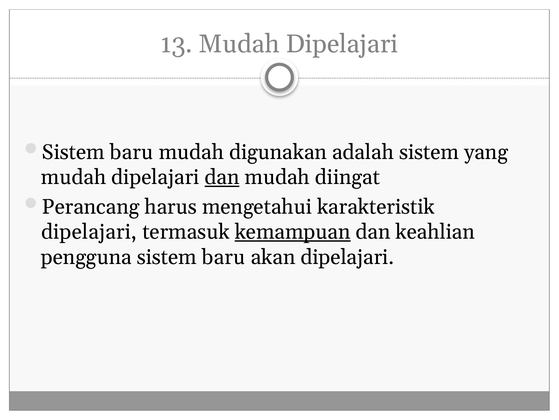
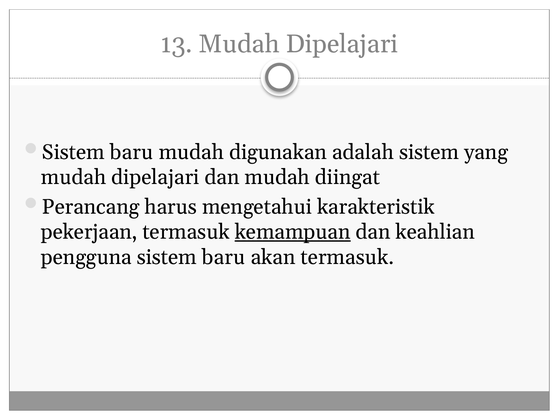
dan at (222, 177) underline: present -> none
dipelajari at (89, 232): dipelajari -> pekerjaan
akan dipelajari: dipelajari -> termasuk
